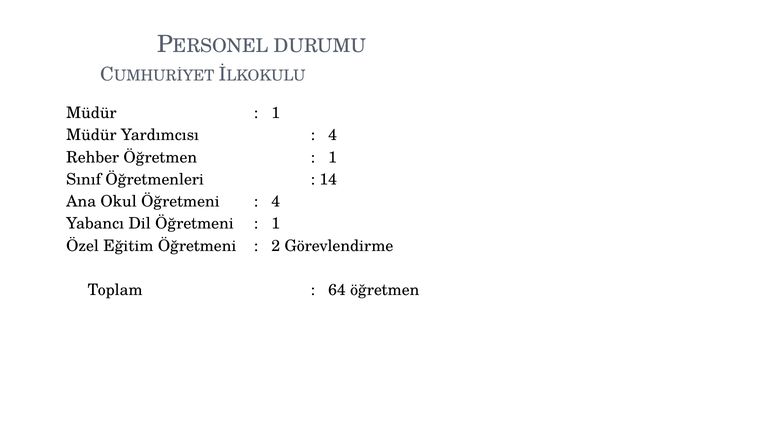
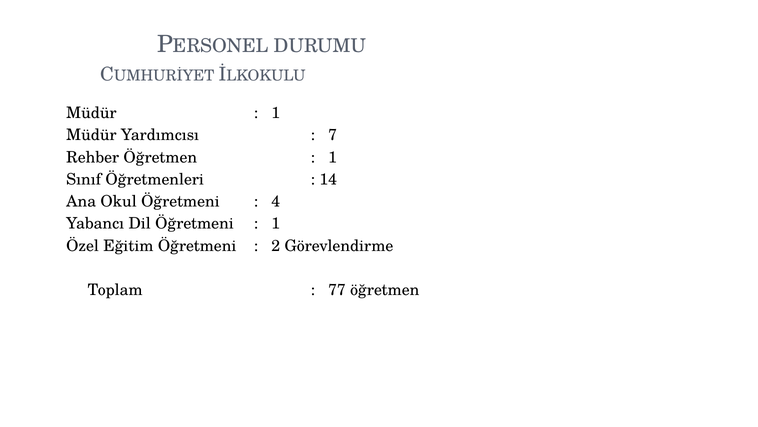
4 at (333, 135): 4 -> 7
64: 64 -> 77
